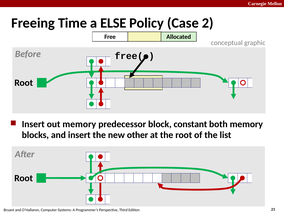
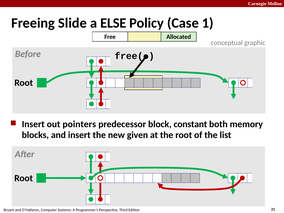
Time: Time -> Slide
2: 2 -> 1
out memory: memory -> pointers
other: other -> given
